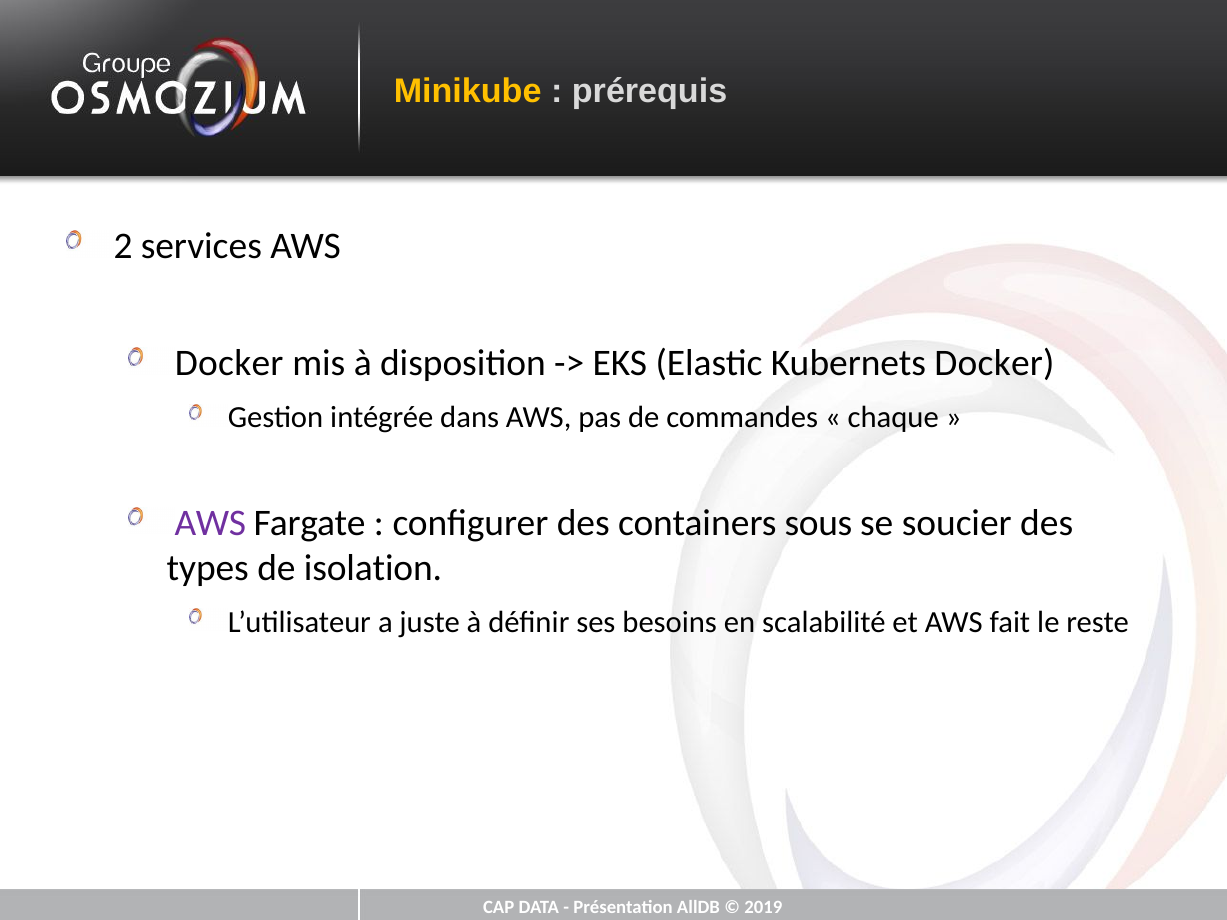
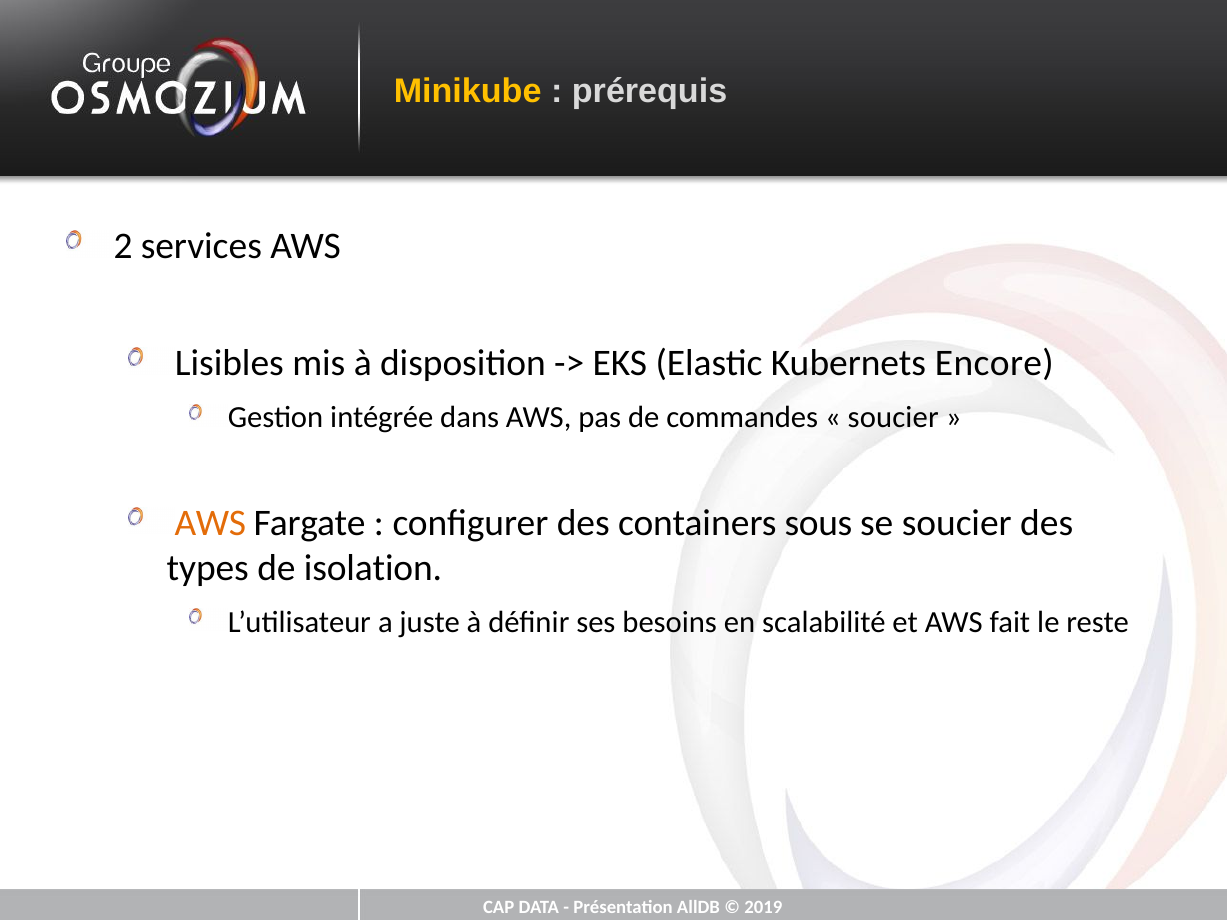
Docker at (229, 364): Docker -> Lisibles
Kubernets Docker: Docker -> Encore
chaque at (893, 418): chaque -> soucier
AWS at (210, 523) colour: purple -> orange
